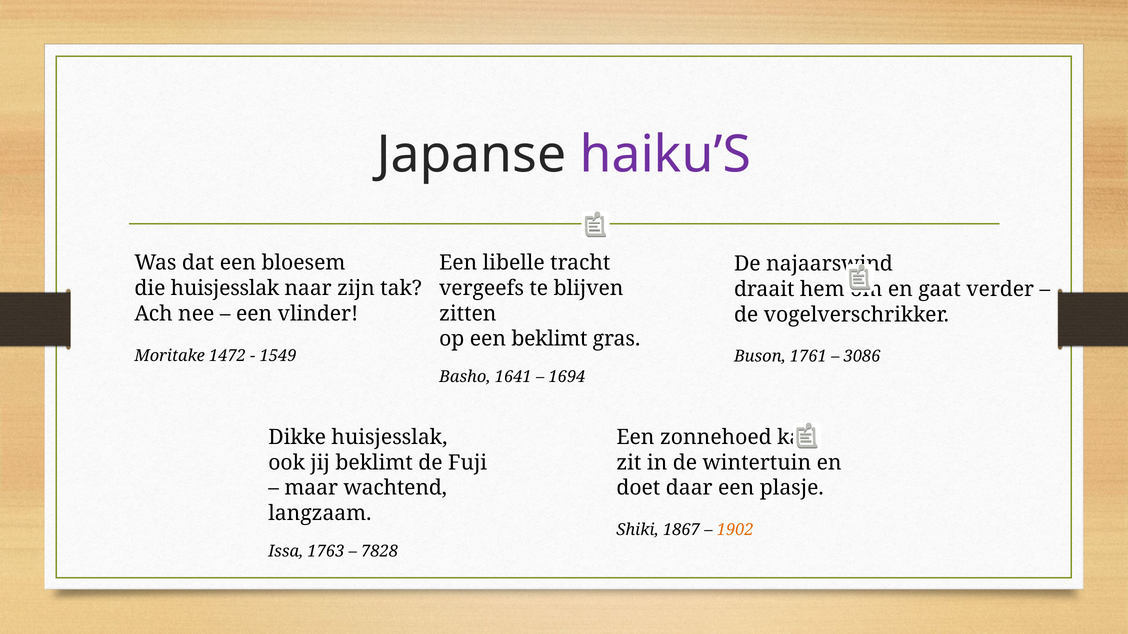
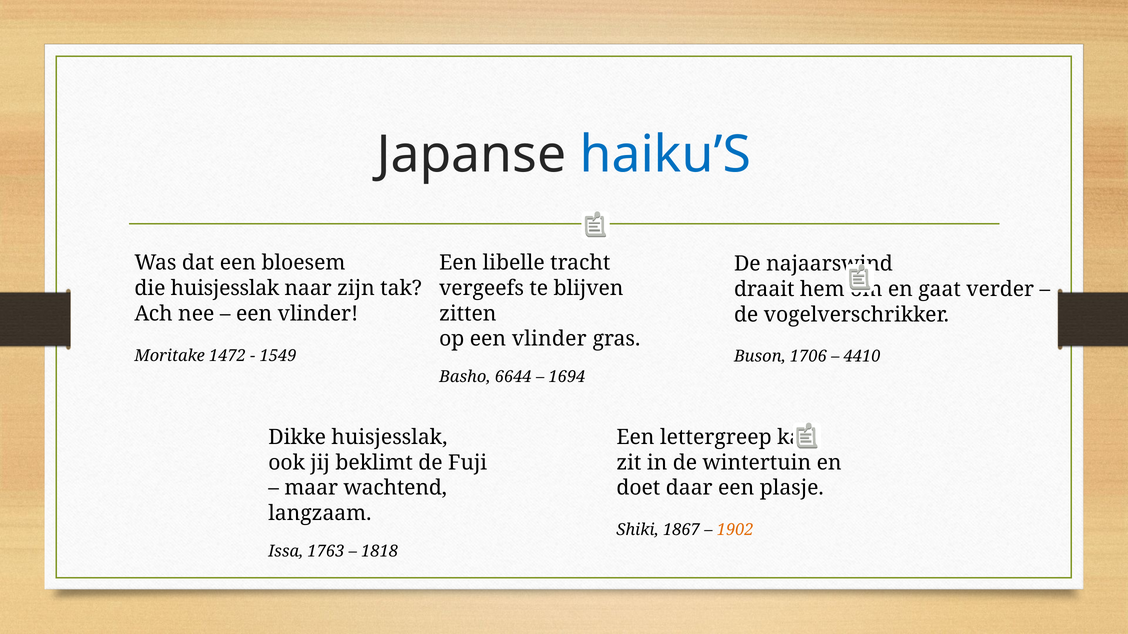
haiku’S colour: purple -> blue
op een beklimt: beklimt -> vlinder
1761: 1761 -> 1706
3086: 3086 -> 4410
1641: 1641 -> 6644
zonnehoed: zonnehoed -> lettergreep
7828: 7828 -> 1818
